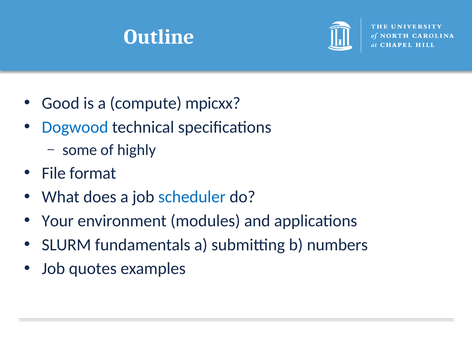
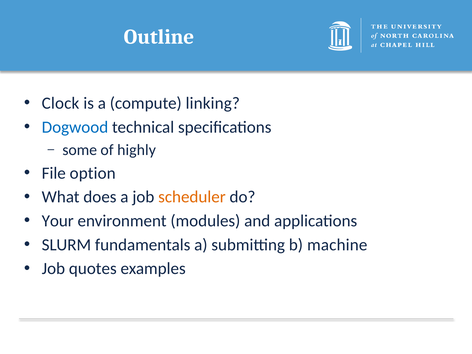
Good: Good -> Clock
mpicxx: mpicxx -> linking
format: format -> option
scheduler colour: blue -> orange
numbers: numbers -> machine
